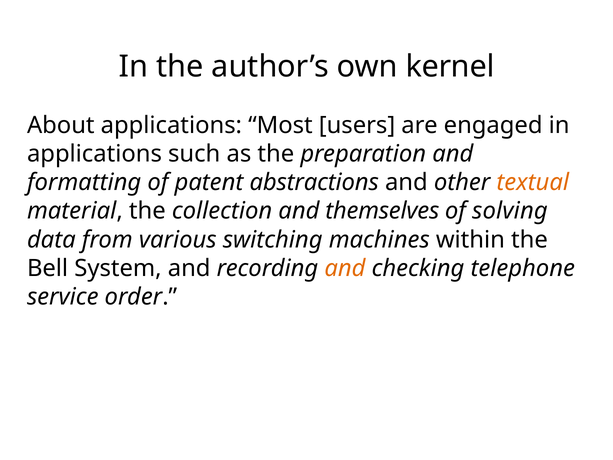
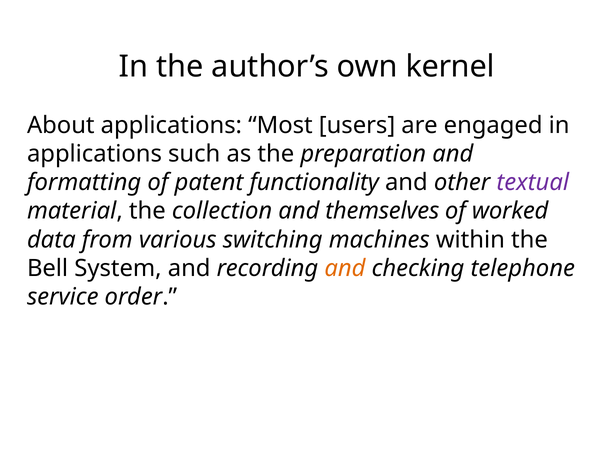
abstractions: abstractions -> functionality
textual colour: orange -> purple
solving: solving -> worked
